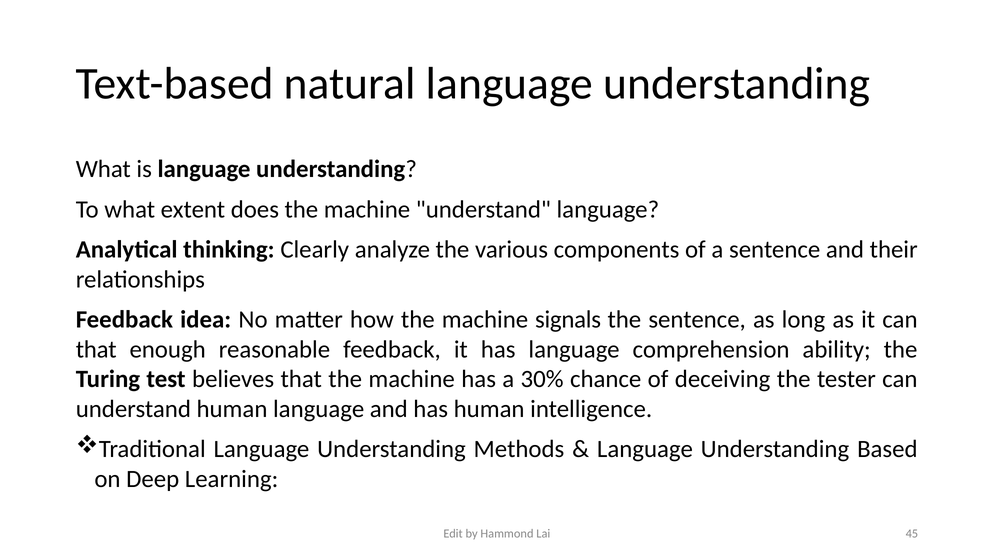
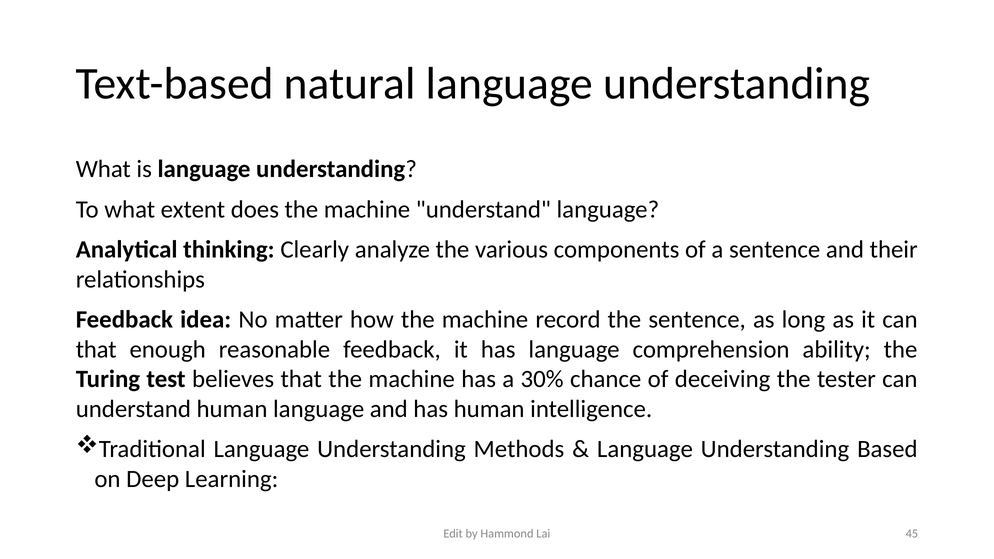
signals: signals -> record
